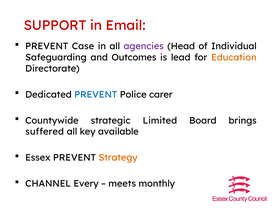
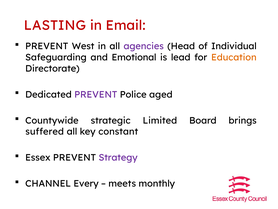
SUPPORT: SUPPORT -> LASTING
Case: Case -> West
Outcomes: Outcomes -> Emotional
PREVENT at (96, 94) colour: blue -> purple
carer: carer -> aged
available: available -> constant
Strategy colour: orange -> purple
